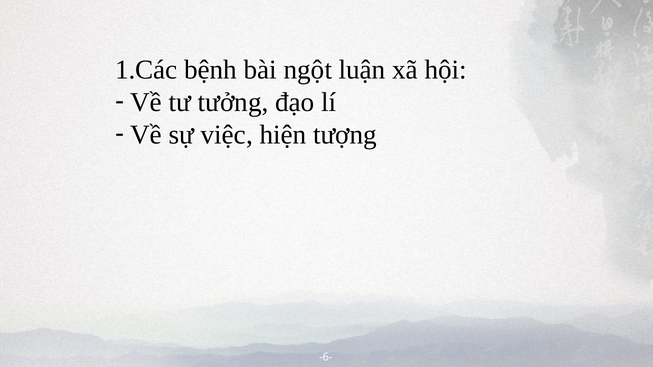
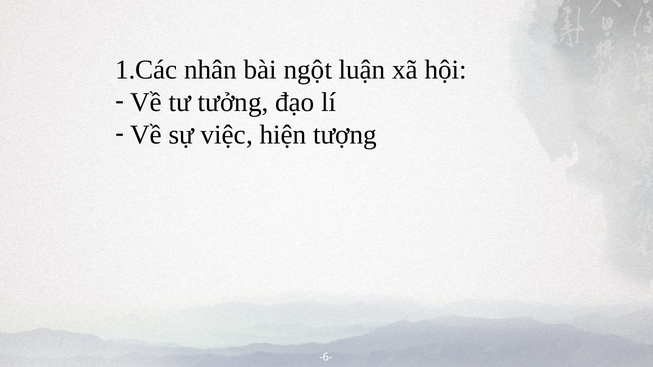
bệnh: bệnh -> nhân
